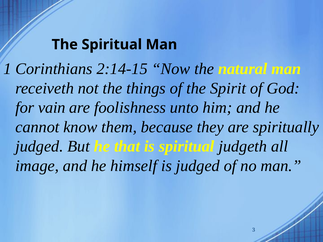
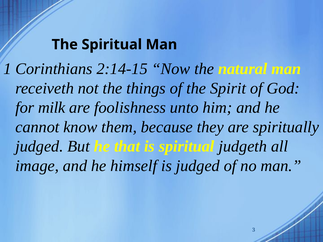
vain: vain -> milk
